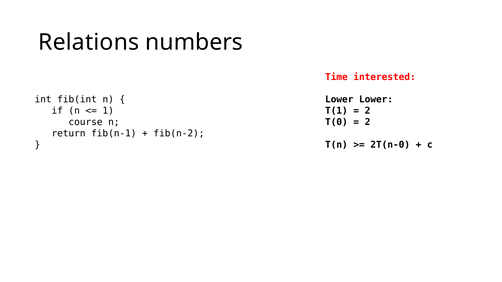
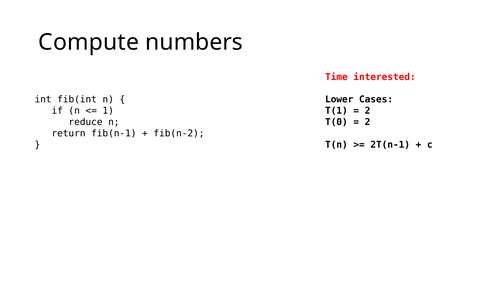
Relations: Relations -> Compute
Lower Lower: Lower -> Cases
course: course -> reduce
2T(n-0: 2T(n-0 -> 2T(n-1
